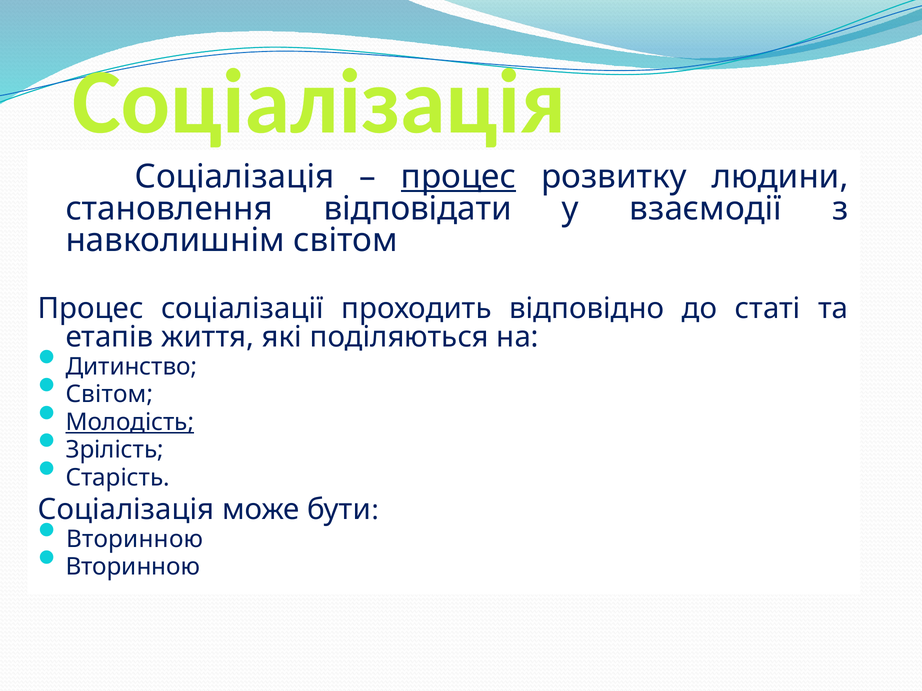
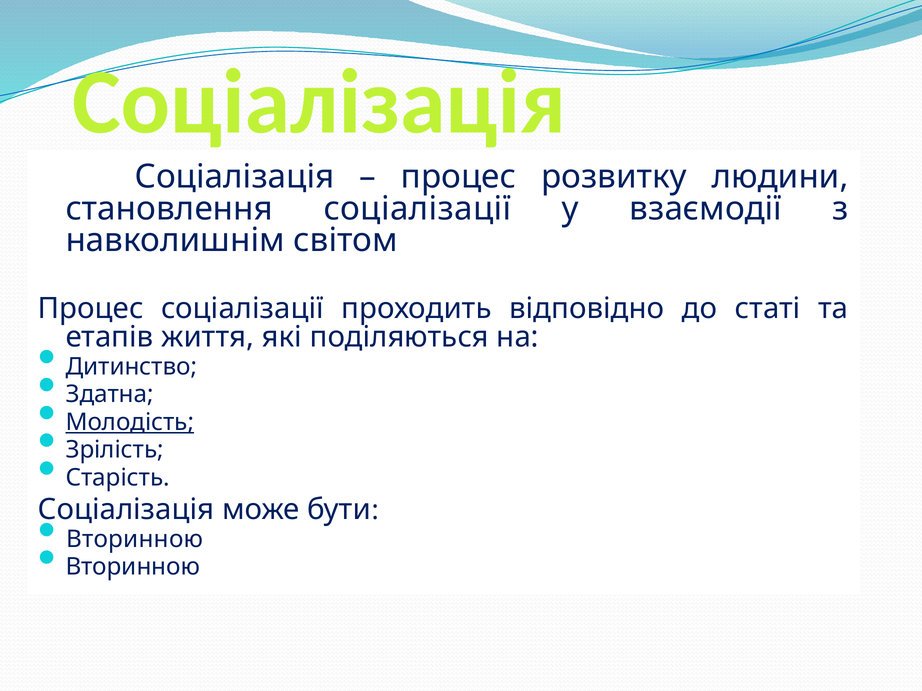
процес at (459, 177) underline: present -> none
становлення відповідати: відповідати -> соціалізації
Світом at (109, 395): Світом -> Здатна
